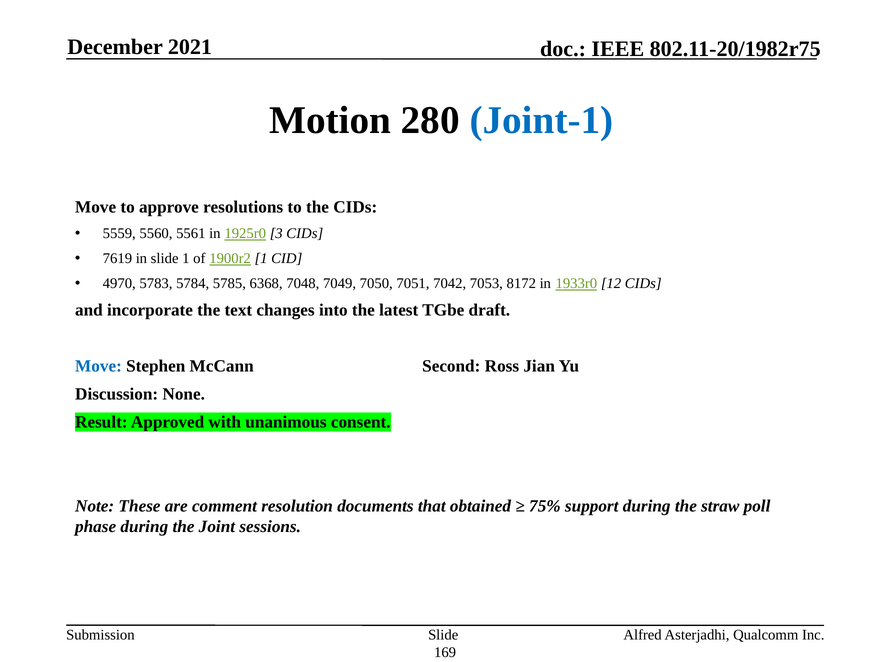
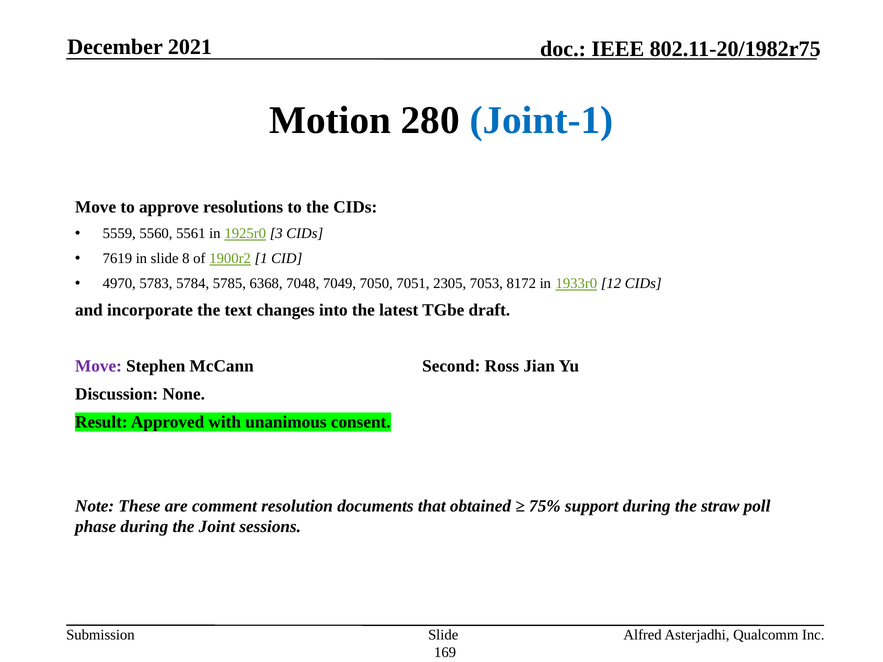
slide 1: 1 -> 8
7042: 7042 -> 2305
Move at (98, 366) colour: blue -> purple
